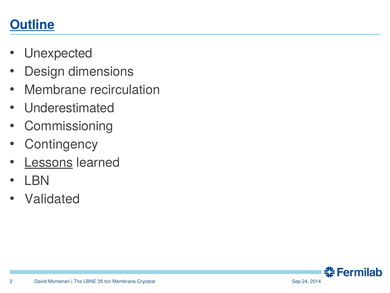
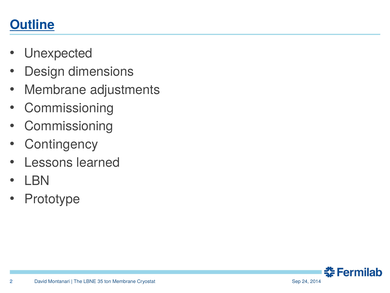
recirculation: recirculation -> adjustments
Underestimated at (69, 108): Underestimated -> Commissioning
Lessons underline: present -> none
Validated: Validated -> Prototype
